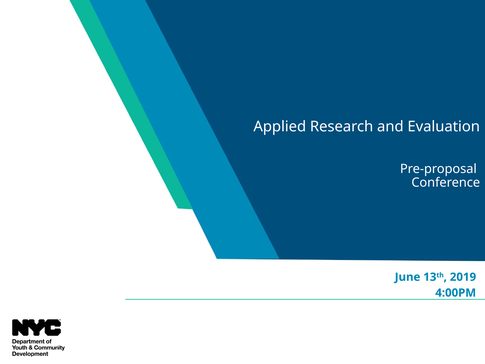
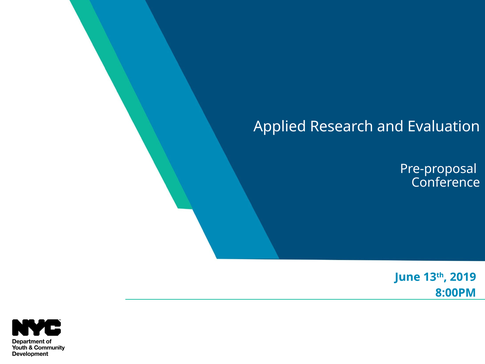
4:00PM: 4:00PM -> 8:00PM
